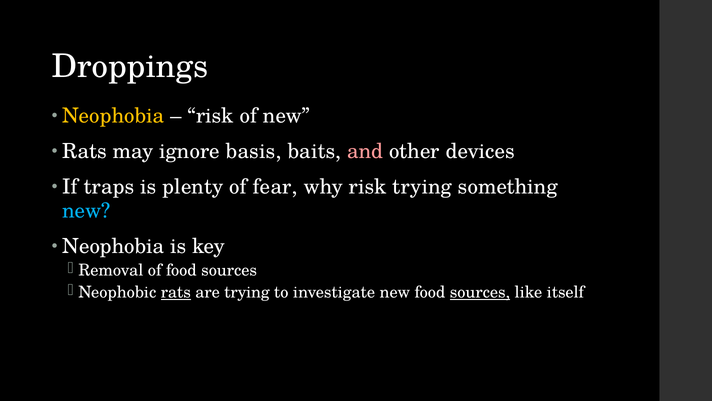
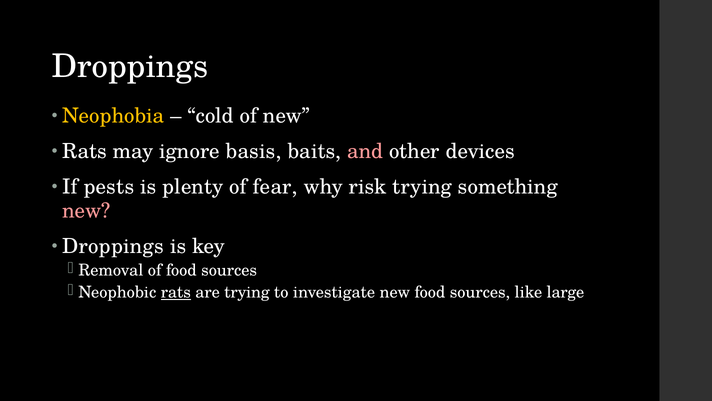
risk at (211, 116): risk -> cold
traps: traps -> pests
new at (86, 210) colour: light blue -> pink
Neophobia at (113, 246): Neophobia -> Droppings
sources at (480, 292) underline: present -> none
itself: itself -> large
